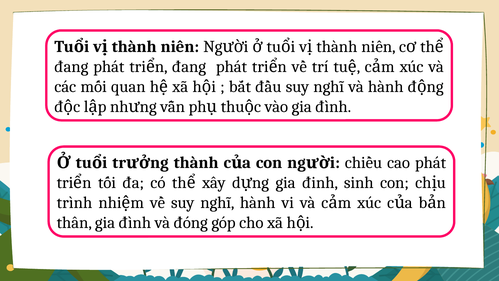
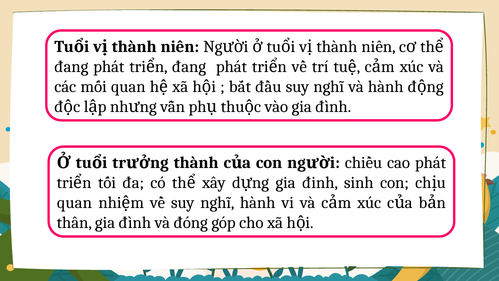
trình at (75, 202): trình -> quan
